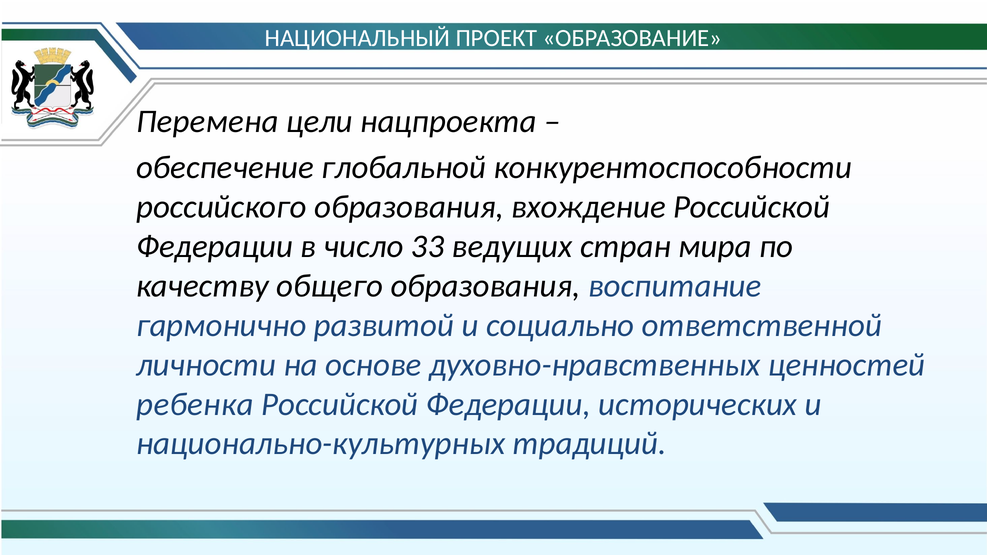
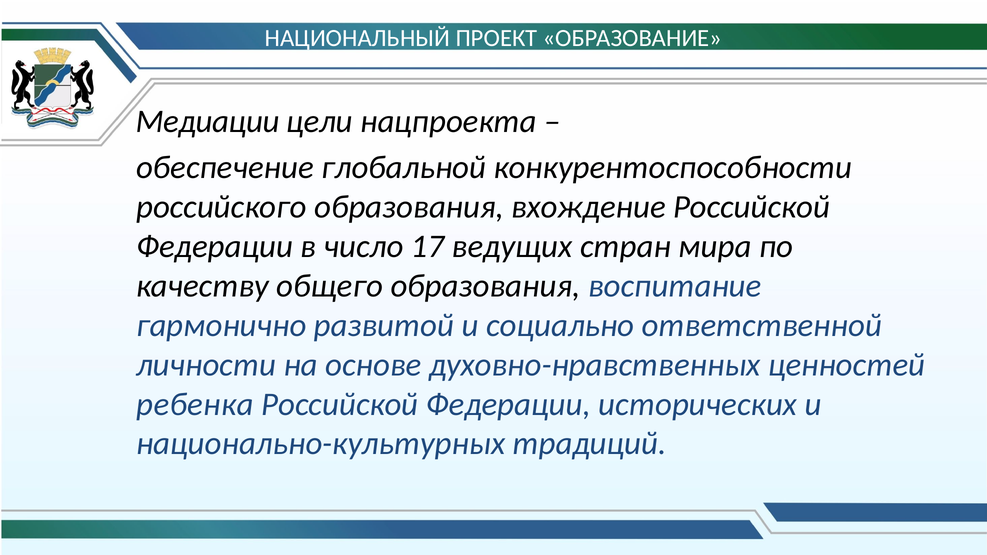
Перемена: Перемена -> Медиации
33: 33 -> 17
